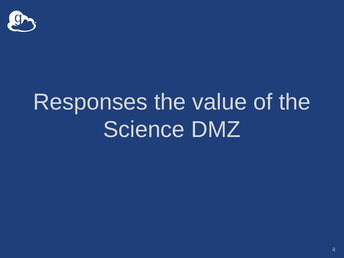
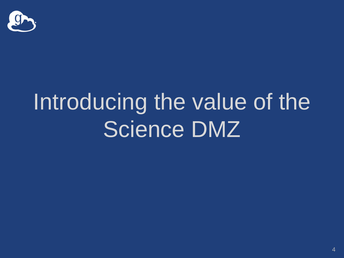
Responses: Responses -> Introducing
